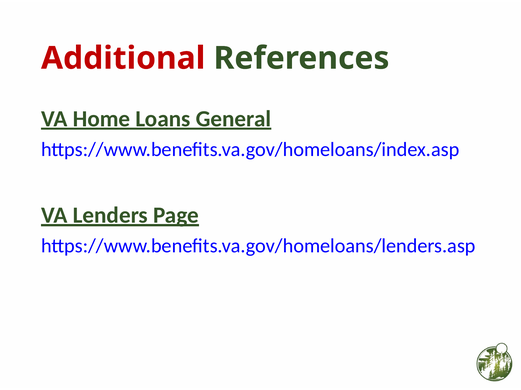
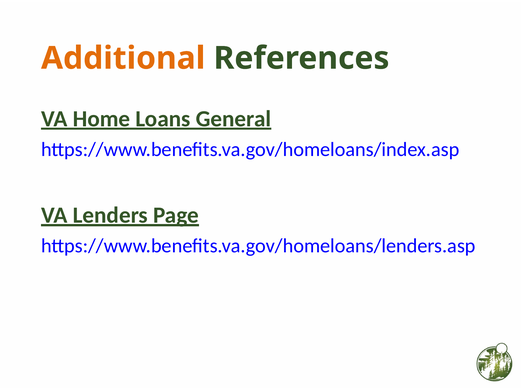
Additional colour: red -> orange
